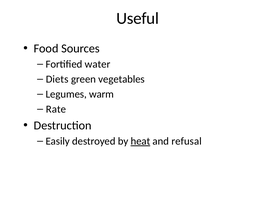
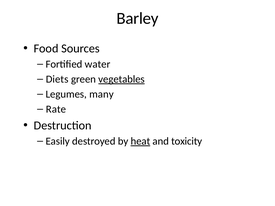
Useful: Useful -> Barley
vegetables underline: none -> present
warm: warm -> many
refusal: refusal -> toxicity
